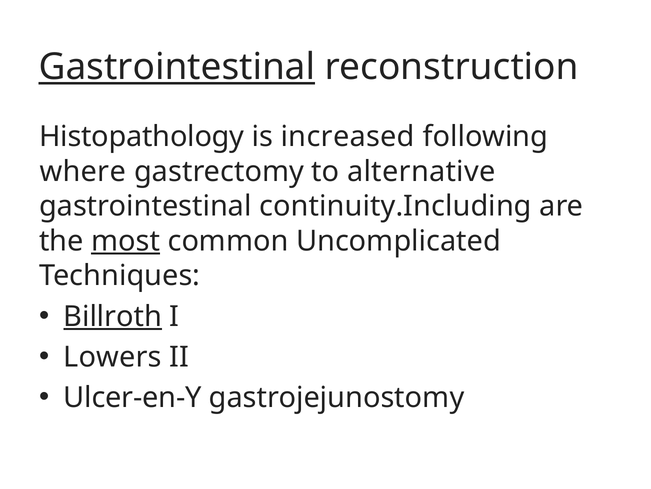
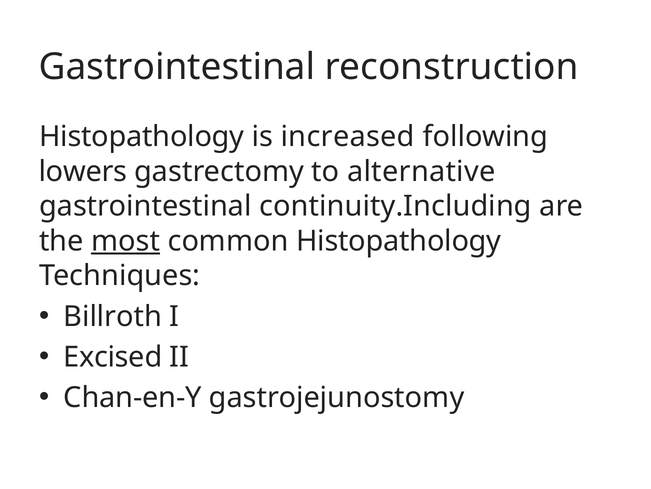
Gastrointestinal at (177, 67) underline: present -> none
where: where -> lowers
common Uncomplicated: Uncomplicated -> Histopathology
Billroth underline: present -> none
Lowers: Lowers -> Excised
Ulcer-en-Y: Ulcer-en-Y -> Chan-en-Y
